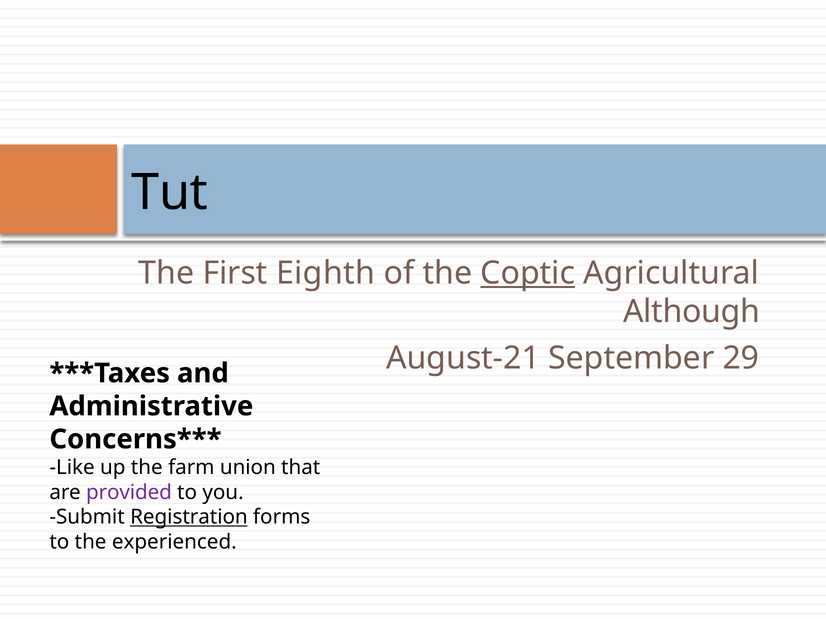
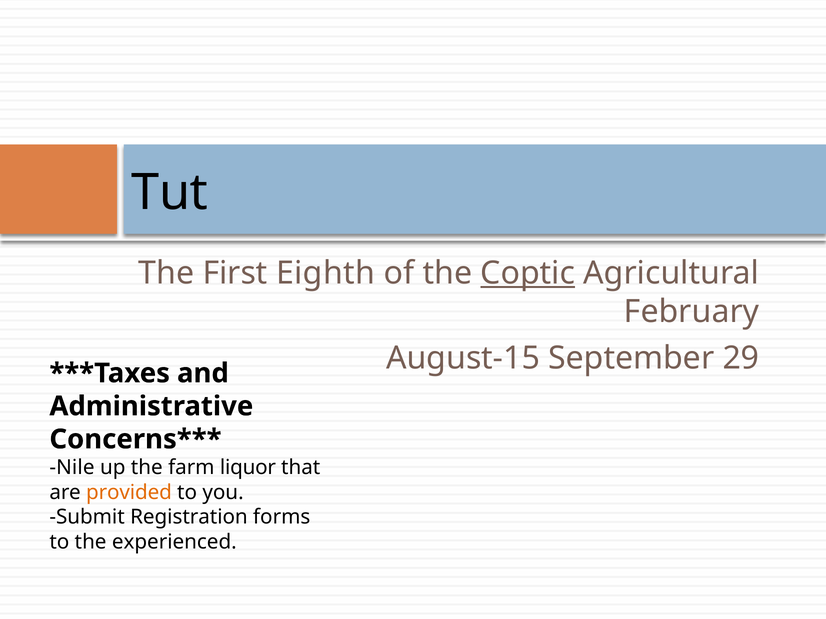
Although: Although -> February
August-21: August-21 -> August-15
Like: Like -> Nile
union: union -> liquor
provided colour: purple -> orange
Registration underline: present -> none
